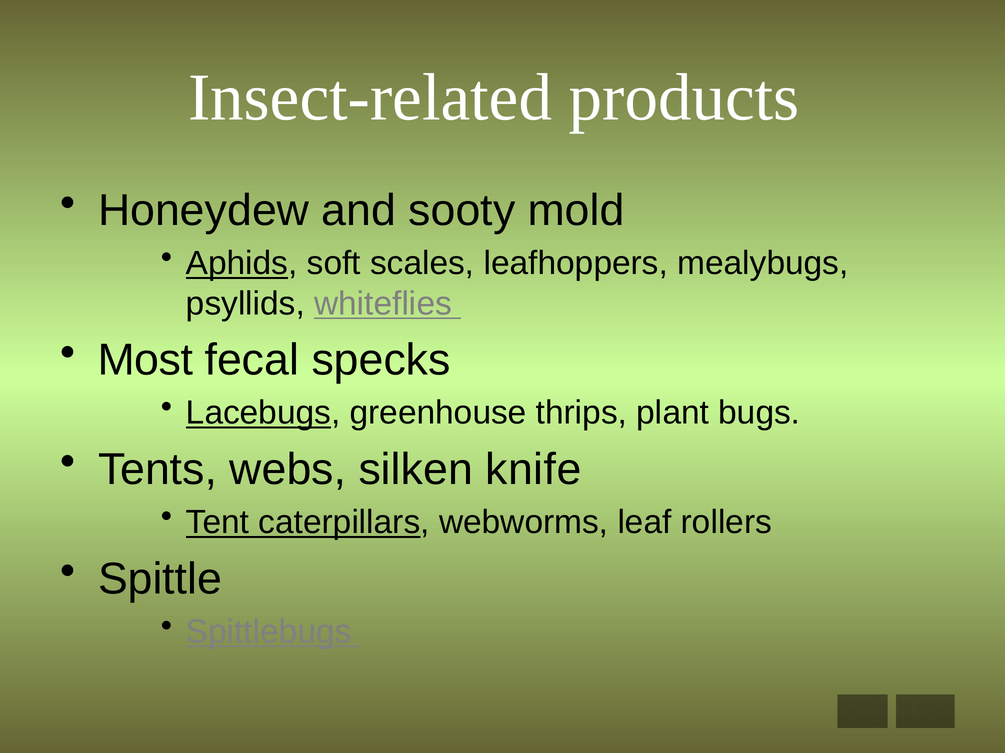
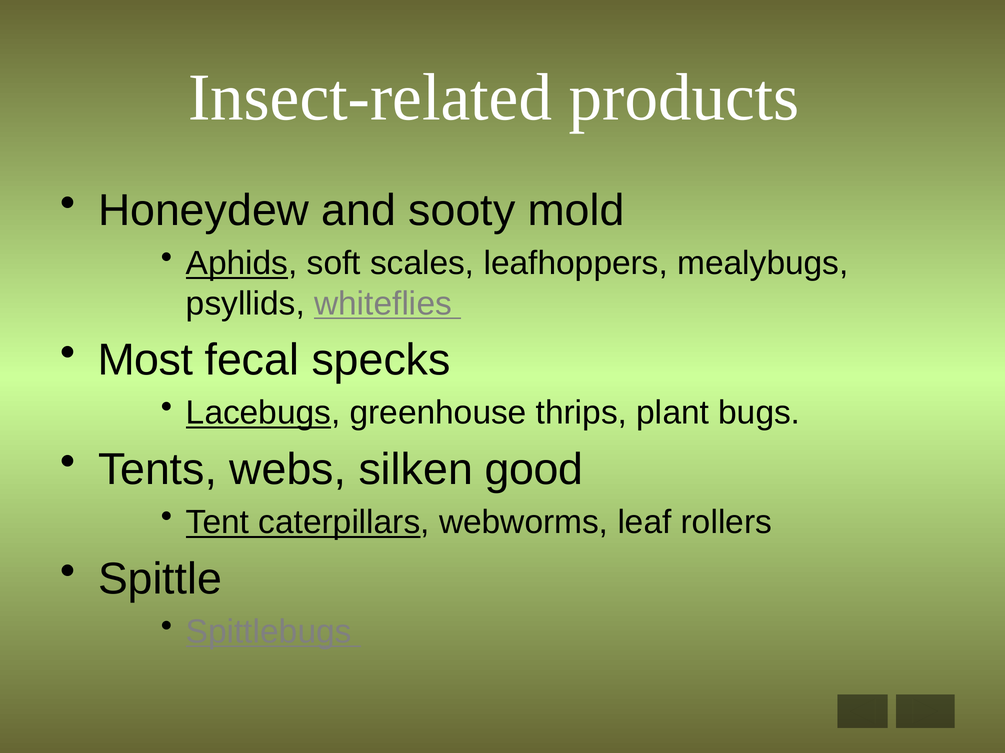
knife: knife -> good
